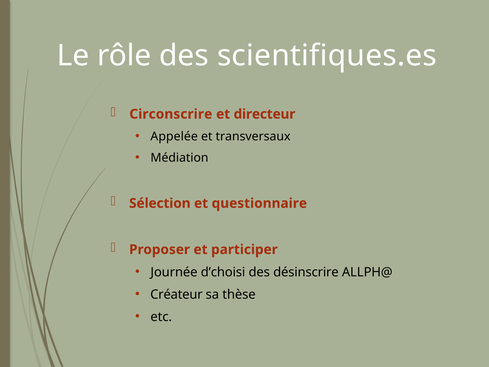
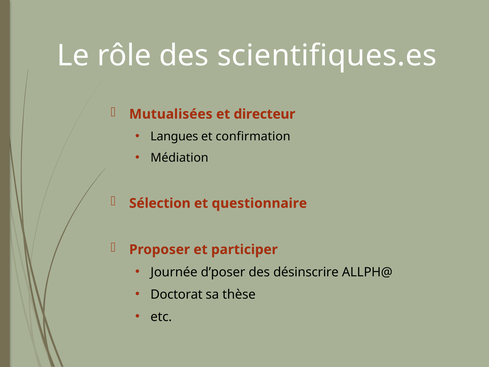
Circonscrire: Circonscrire -> Mutualisées
Appelée: Appelée -> Langues
transversaux: transversaux -> confirmation
d’choisi: d’choisi -> d’poser
Créateur: Créateur -> Doctorat
